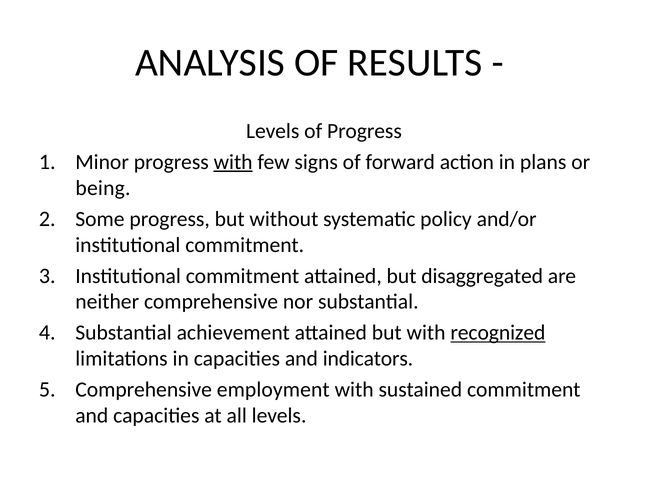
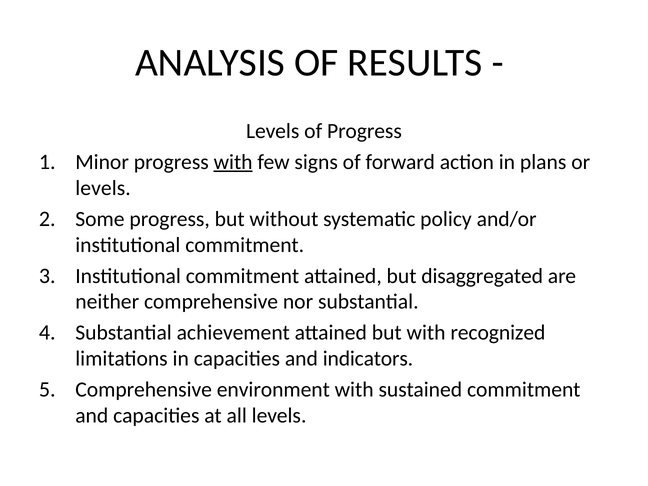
being at (103, 188): being -> levels
recognized underline: present -> none
employment: employment -> environment
